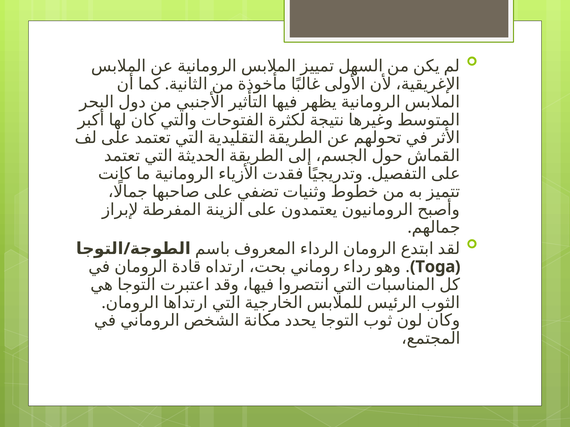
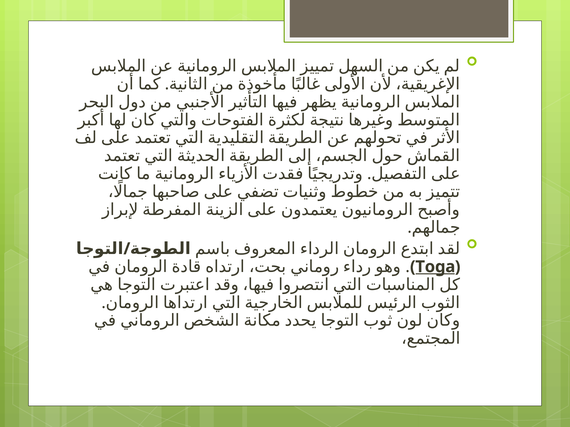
Toga underline: none -> present
